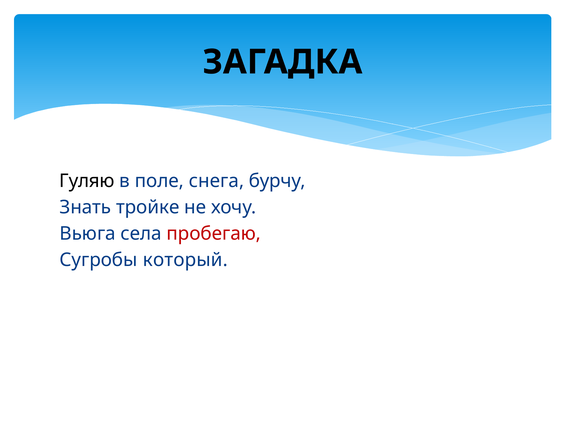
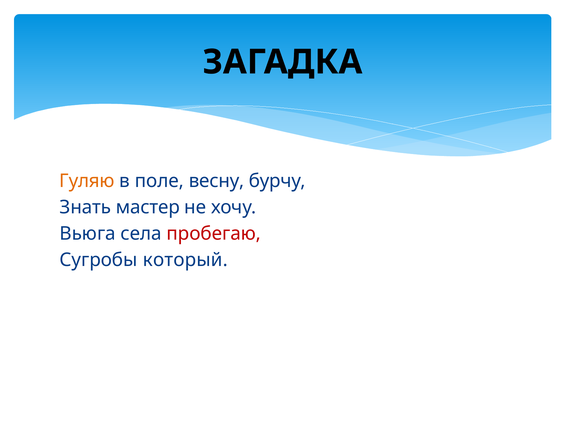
Гуляю colour: black -> orange
снега: снега -> весну
тройке: тройке -> мастер
